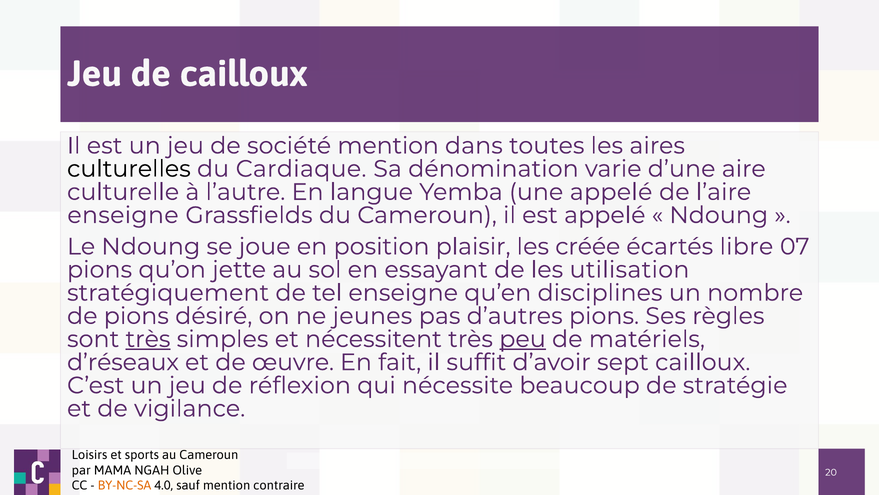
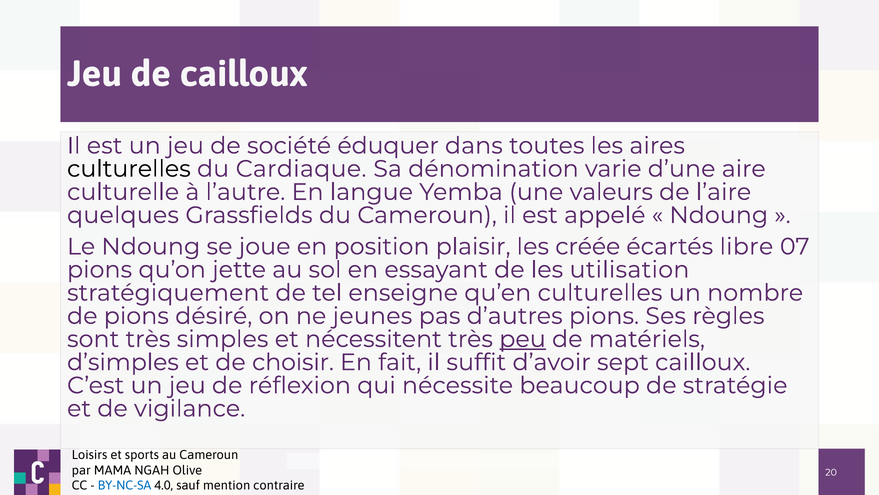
société mention: mention -> éduquer
une appelé: appelé -> valeurs
enseigne at (123, 215): enseigne -> quelques
qu’en disciplines: disciplines -> culturelles
très at (148, 339) underline: present -> none
d’réseaux: d’réseaux -> d’simples
œuvre: œuvre -> choisir
BY-NC-SA colour: orange -> blue
